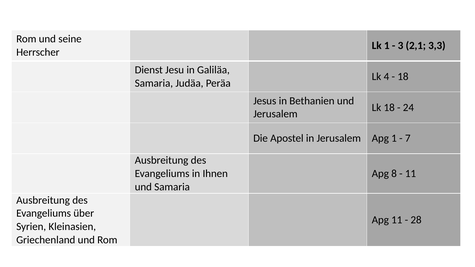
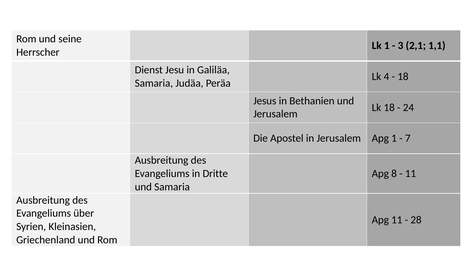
3,3: 3,3 -> 1,1
Ihnen: Ihnen -> Dritte
